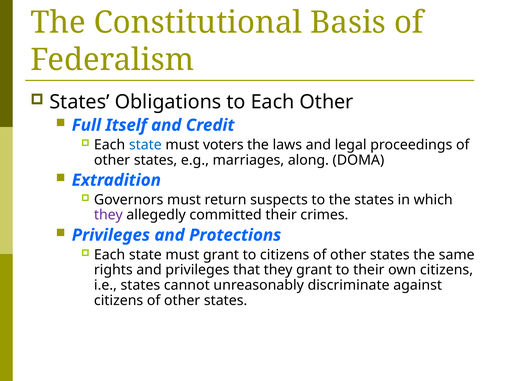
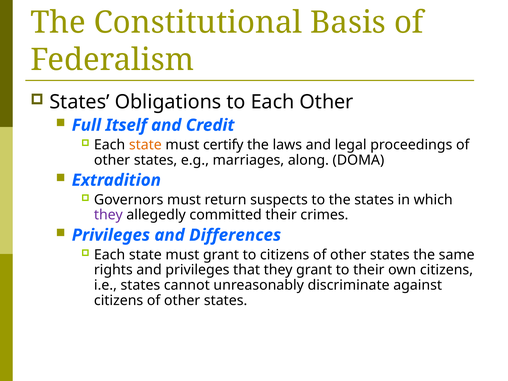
state at (145, 145) colour: blue -> orange
voters: voters -> certify
Protections: Protections -> Differences
